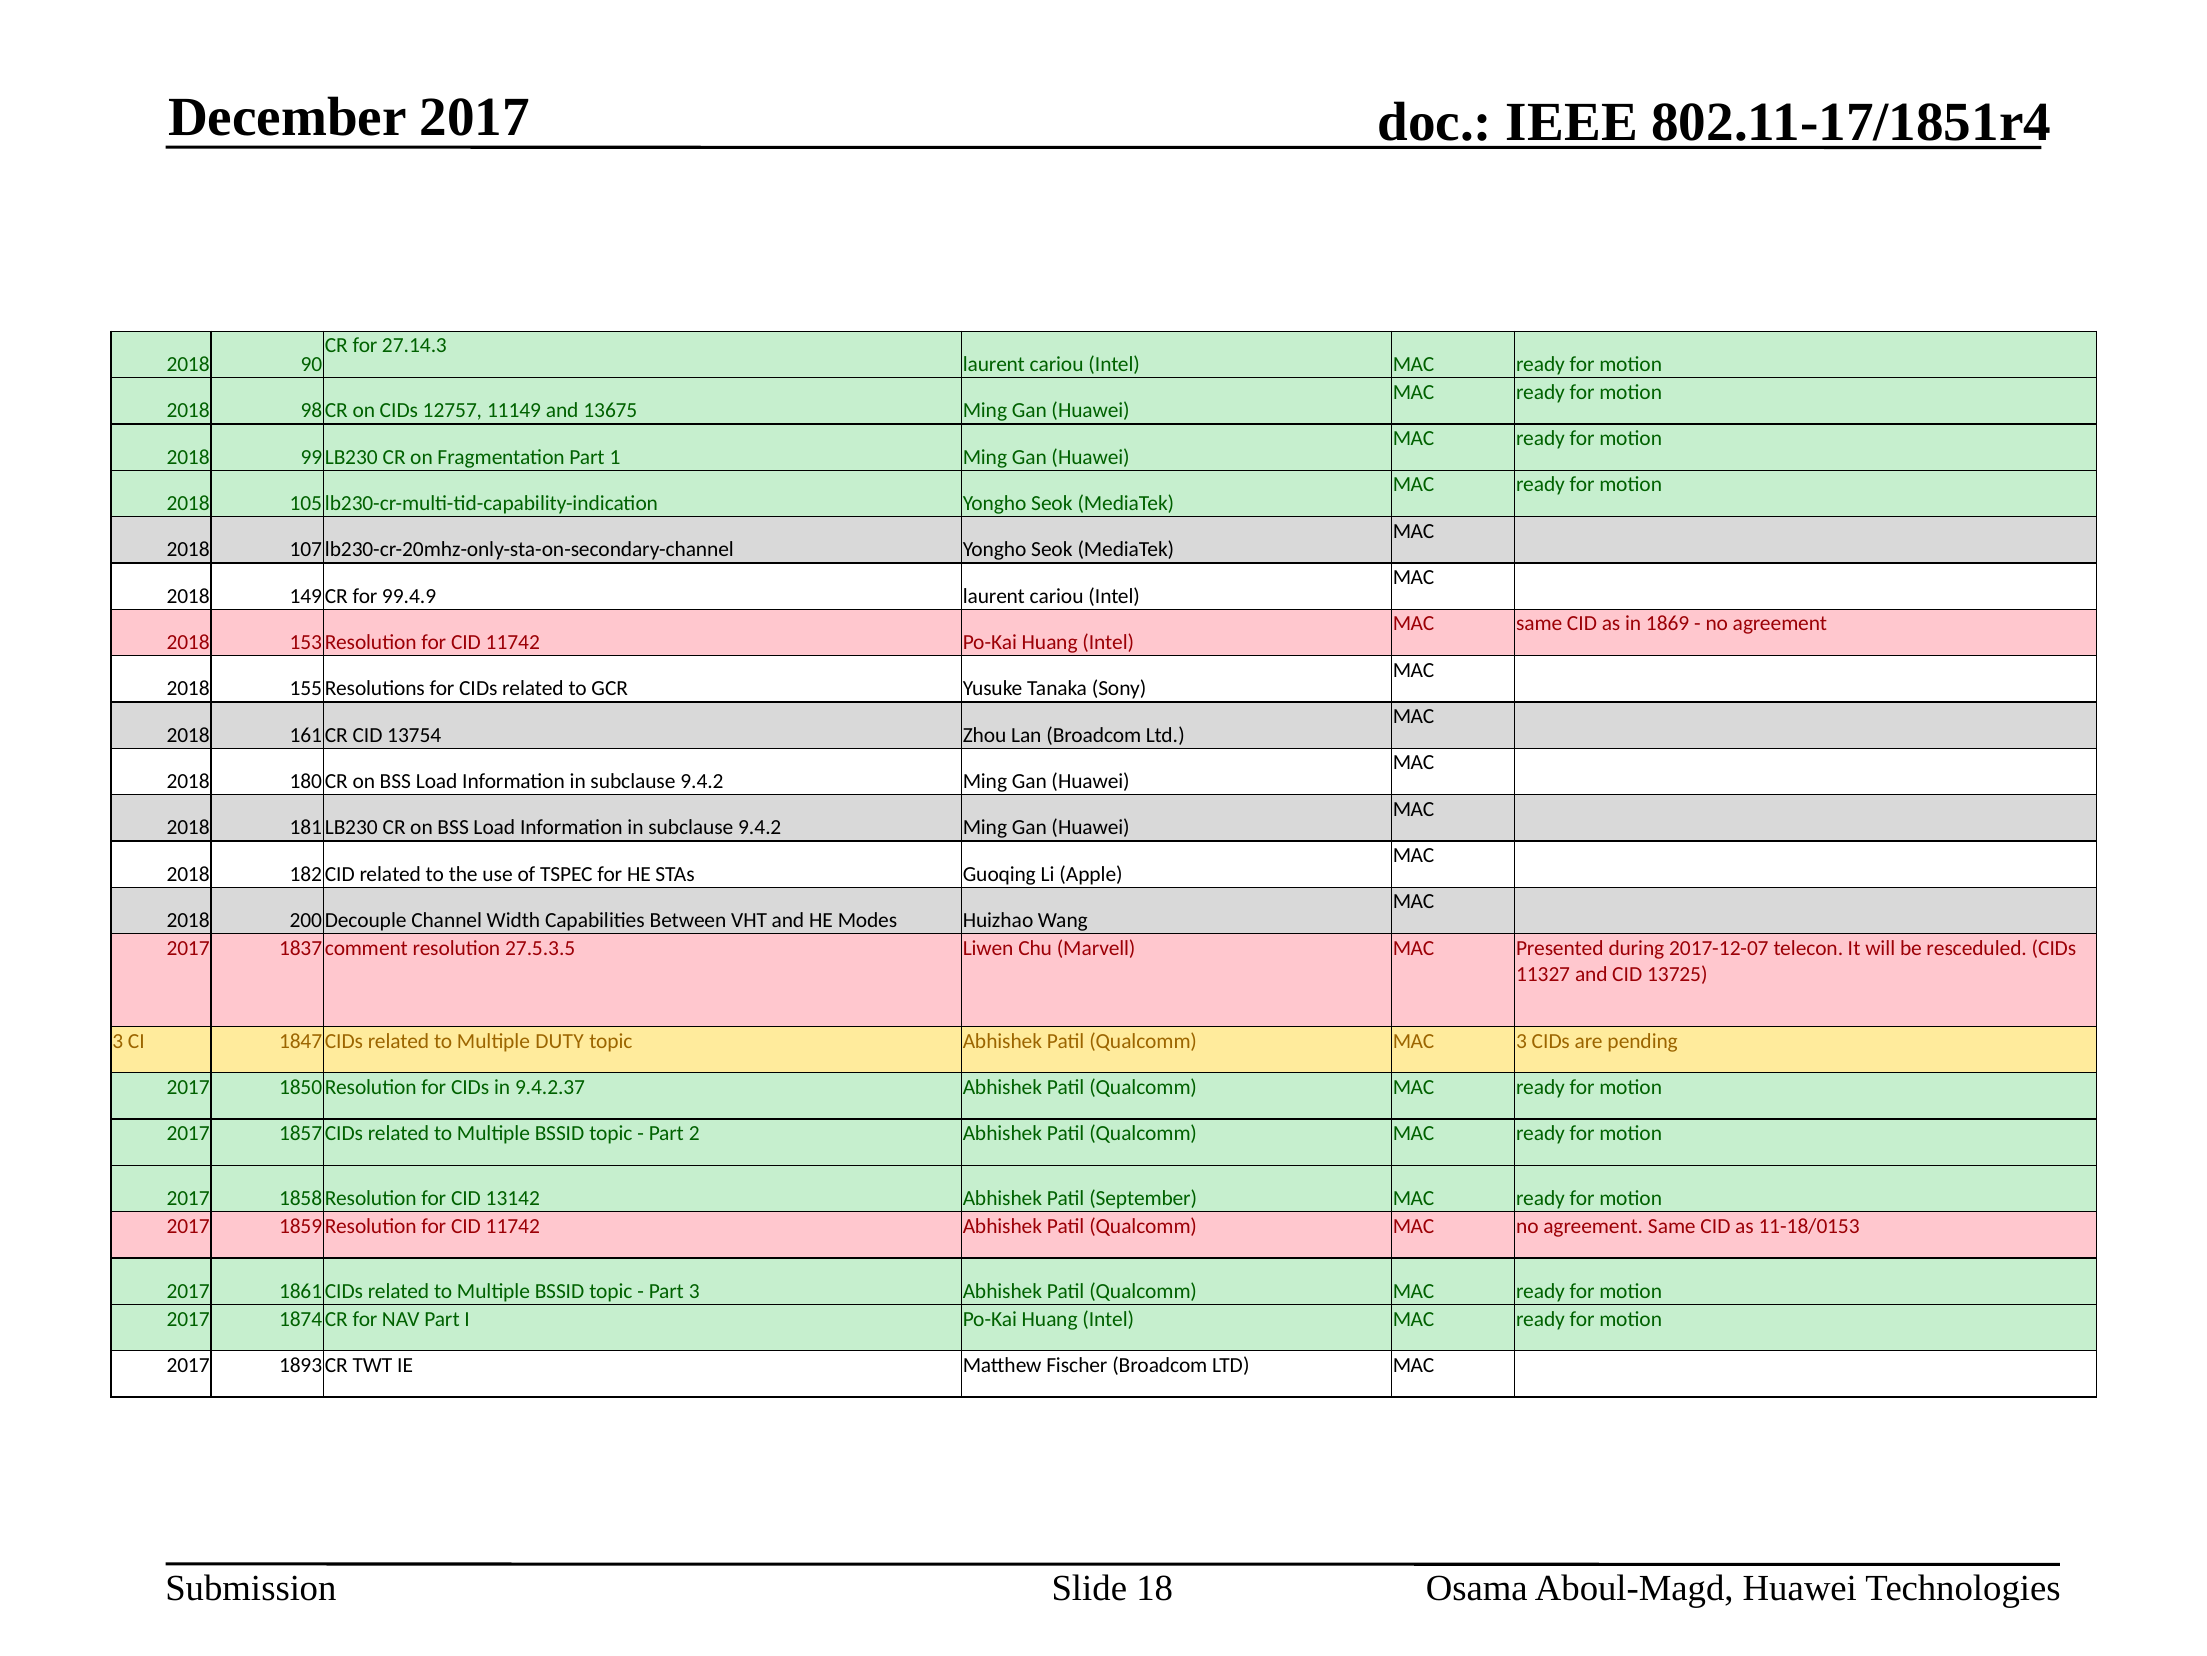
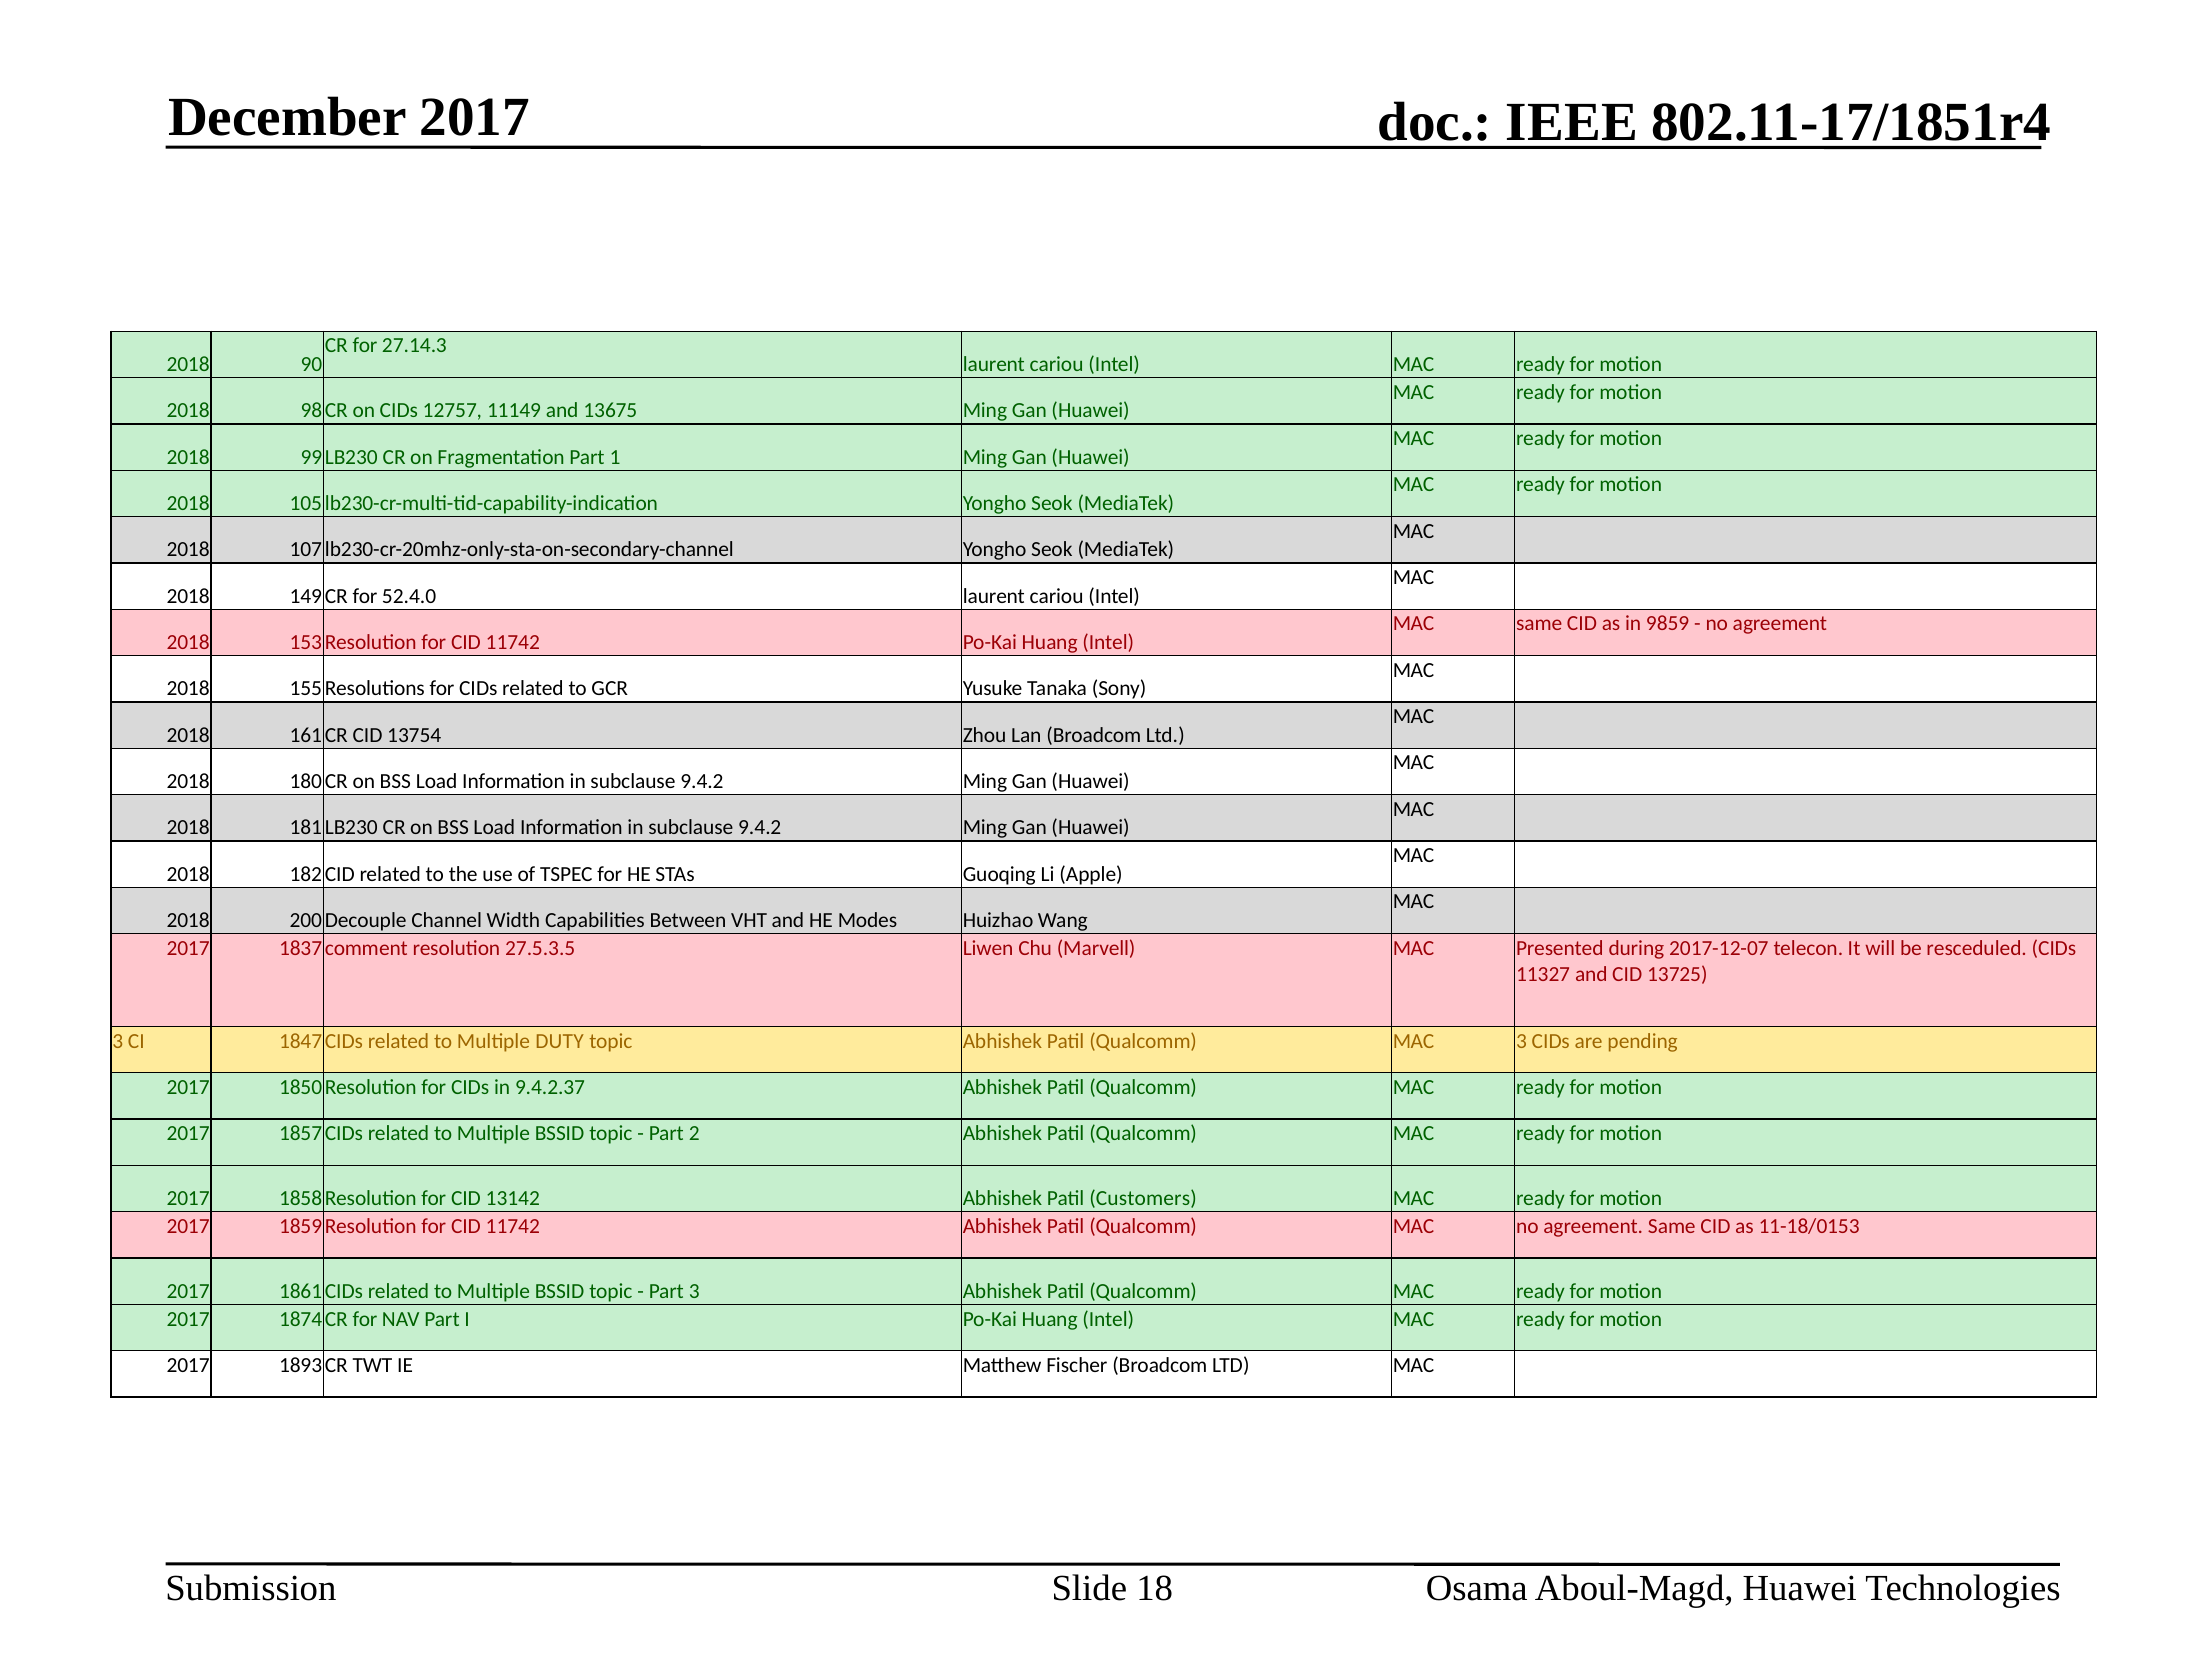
99.4.9: 99.4.9 -> 52.4.0
1869: 1869 -> 9859
September: September -> Customers
